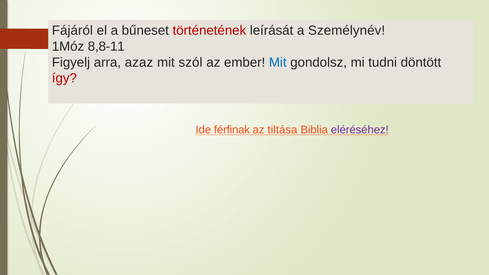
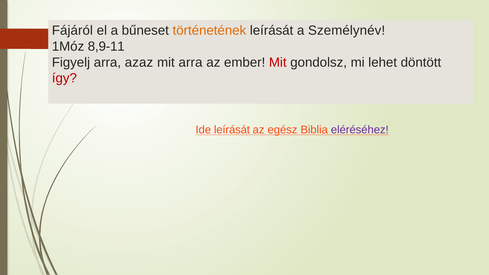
történetének colour: red -> orange
8,8-11: 8,8-11 -> 8,9-11
mit szól: szól -> arra
Mit at (278, 62) colour: blue -> red
tudni: tudni -> lehet
Ide férfinak: férfinak -> leírását
tiltása: tiltása -> egész
